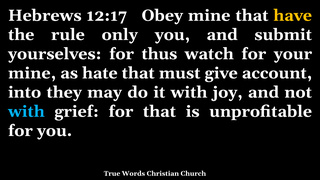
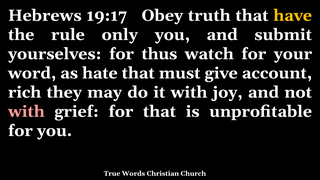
12:17: 12:17 -> 19:17
Obey mine: mine -> truth
mine at (32, 73): mine -> word
into: into -> rich
with at (26, 112) colour: light blue -> pink
